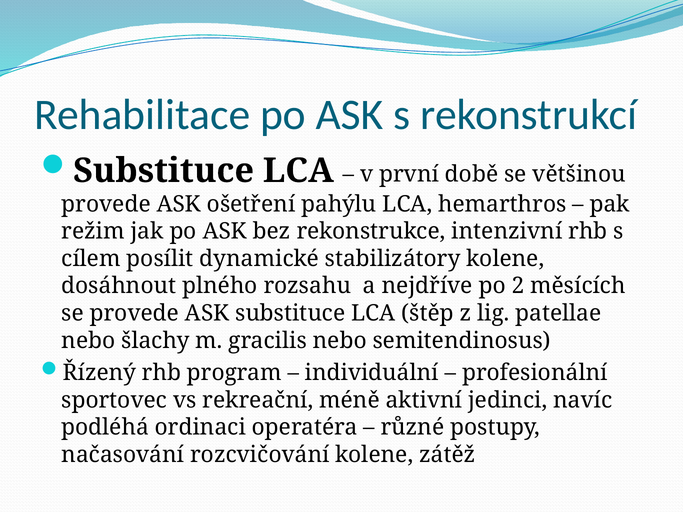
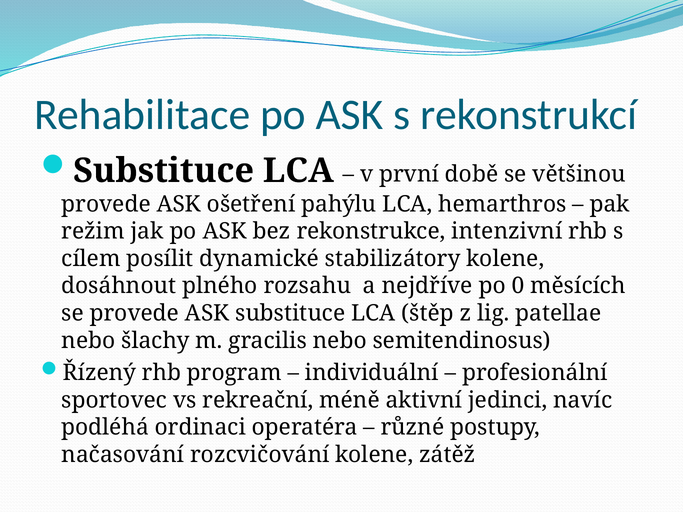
2: 2 -> 0
